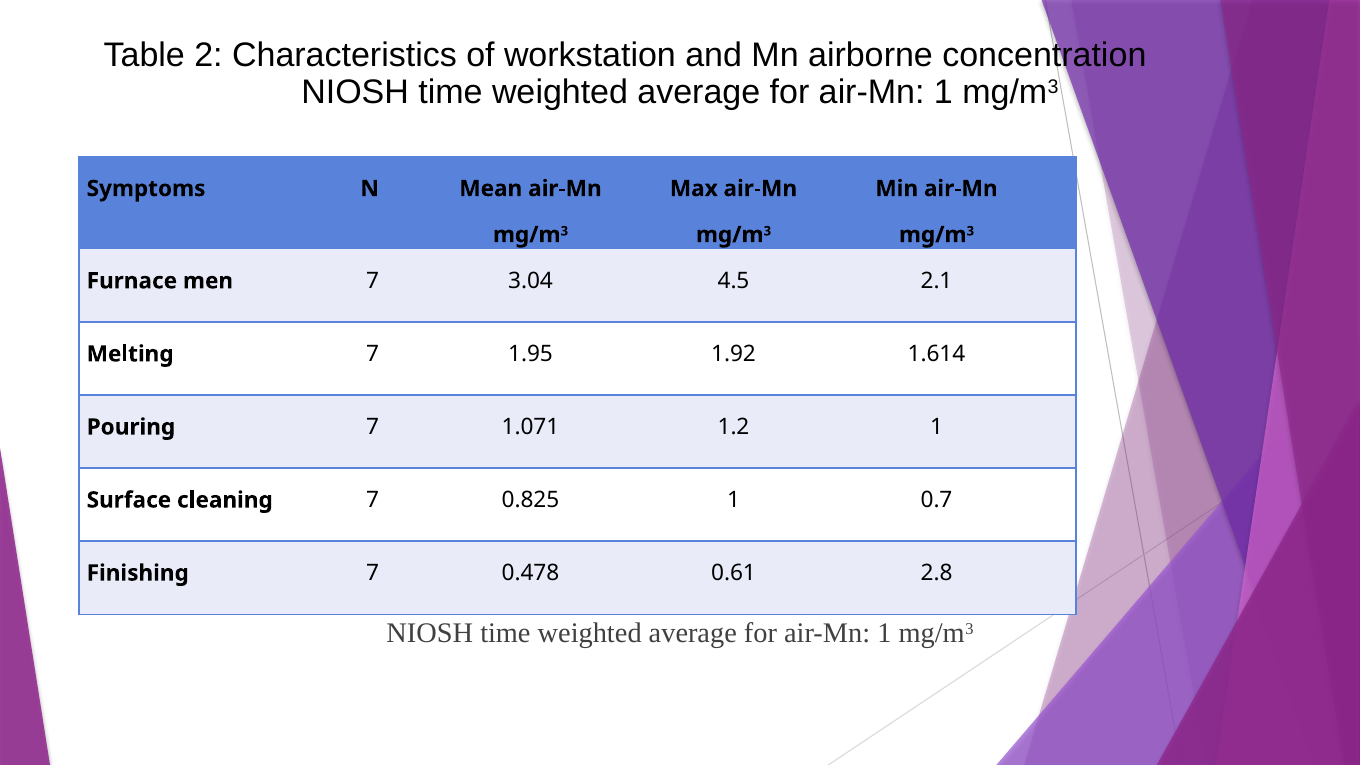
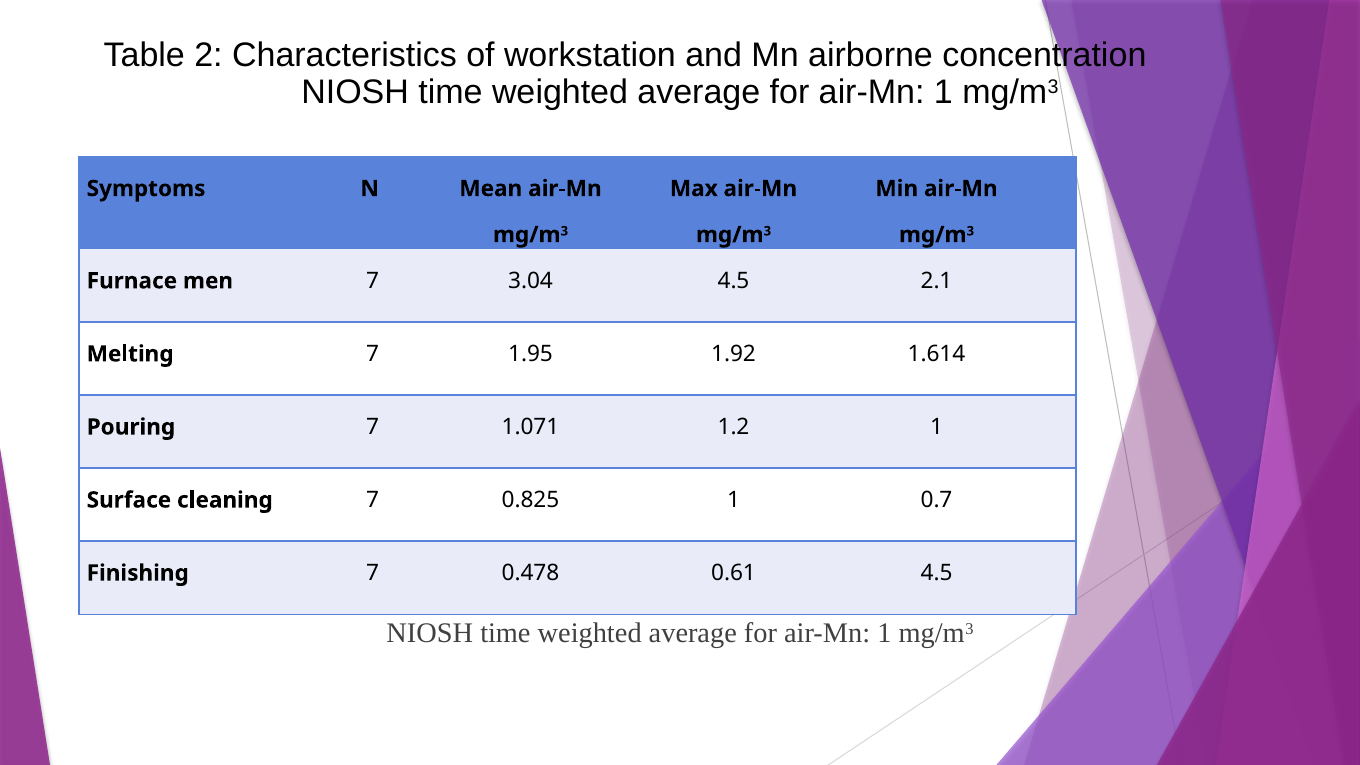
0.61 2.8: 2.8 -> 4.5
